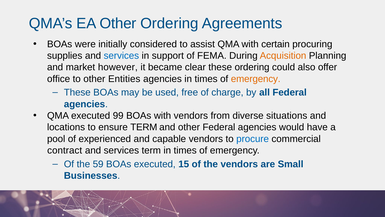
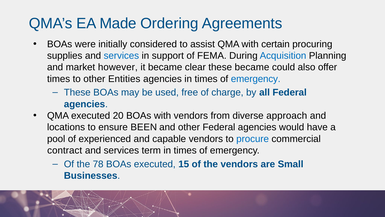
EA Other: Other -> Made
Acquisition colour: orange -> blue
these ordering: ordering -> became
office at (59, 79): office -> times
emergency at (256, 79) colour: orange -> blue
99: 99 -> 20
situations: situations -> approach
ensure TERM: TERM -> BEEN
59: 59 -> 78
